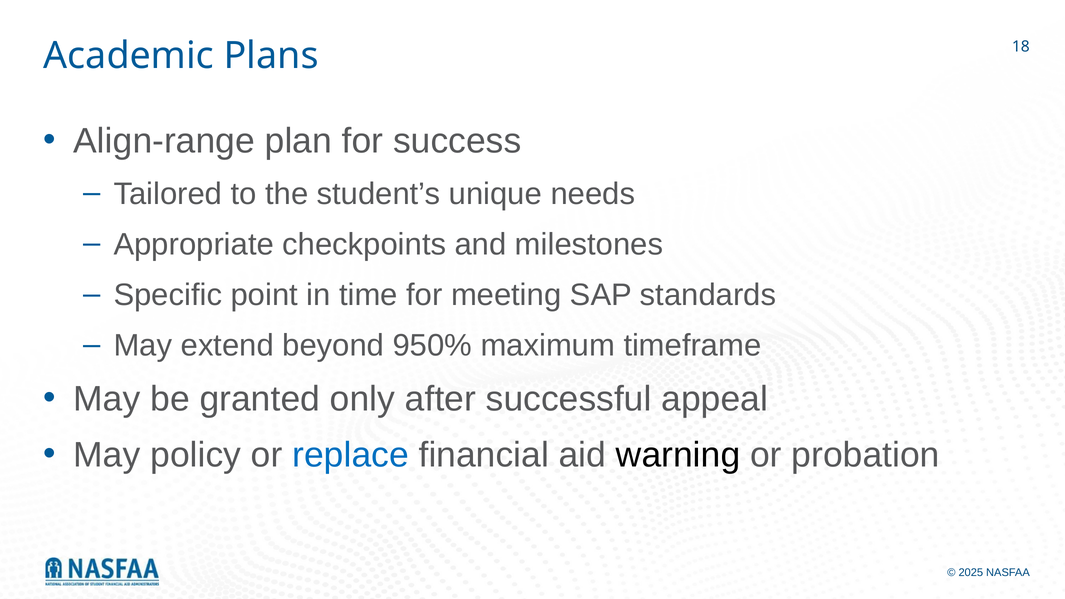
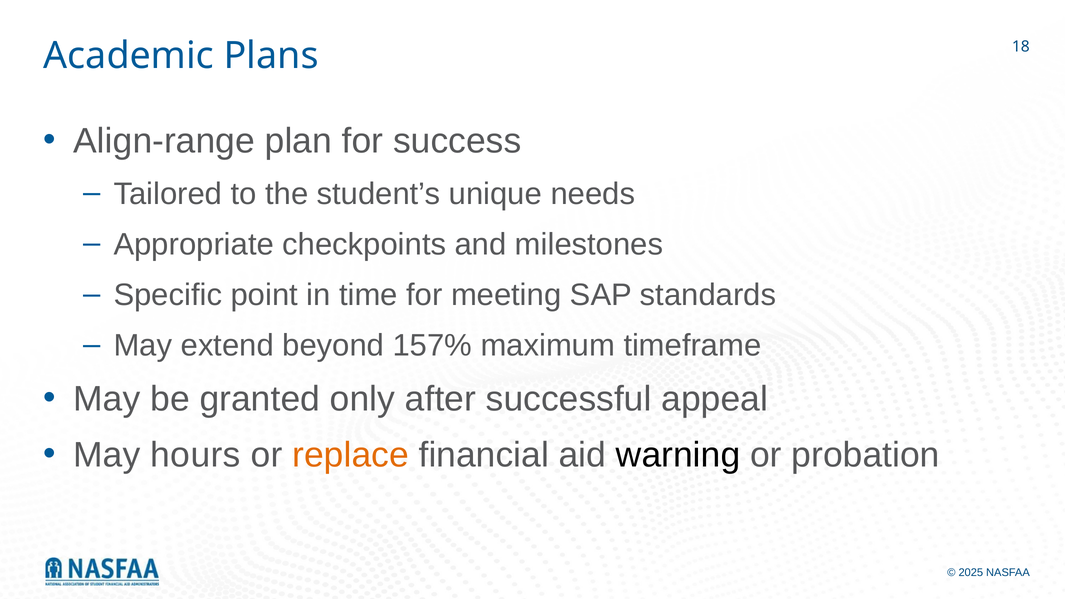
950%: 950% -> 157%
policy: policy -> hours
replace colour: blue -> orange
